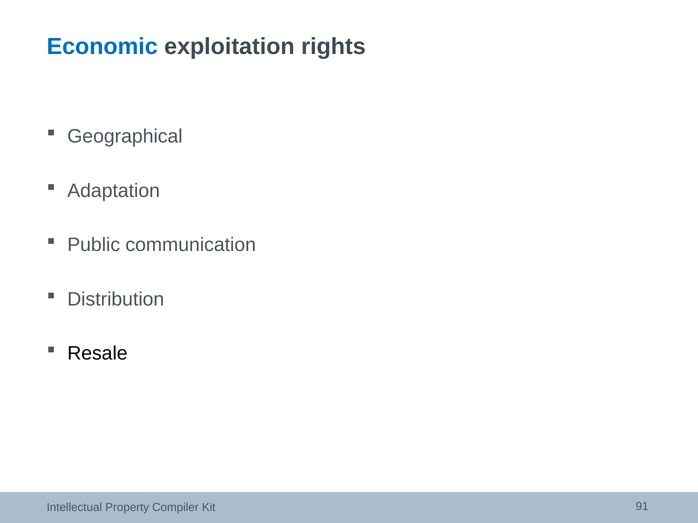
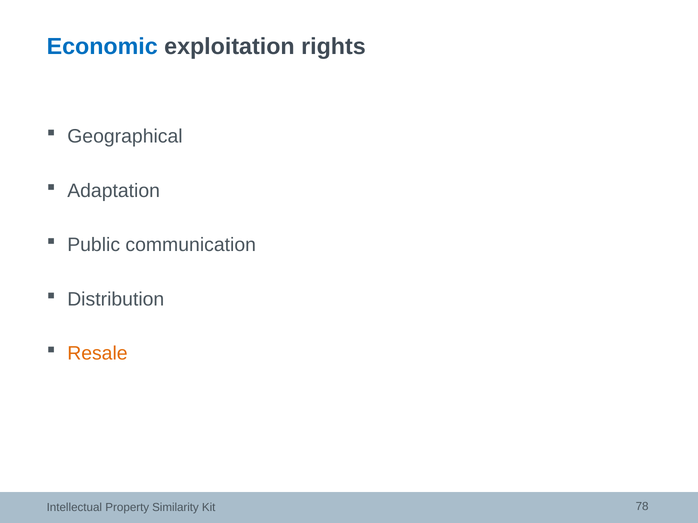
Resale colour: black -> orange
Compiler: Compiler -> Similarity
91: 91 -> 78
